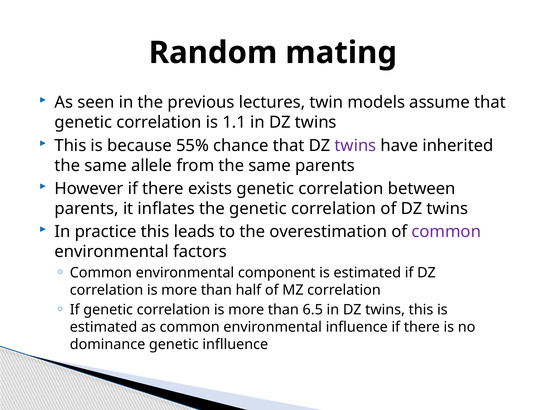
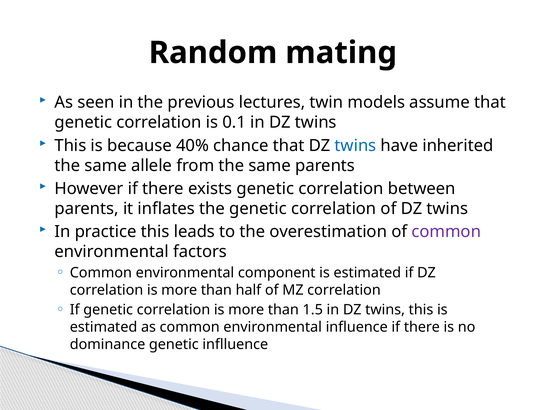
1.1: 1.1 -> 0.1
55%: 55% -> 40%
twins at (355, 145) colour: purple -> blue
6.5: 6.5 -> 1.5
